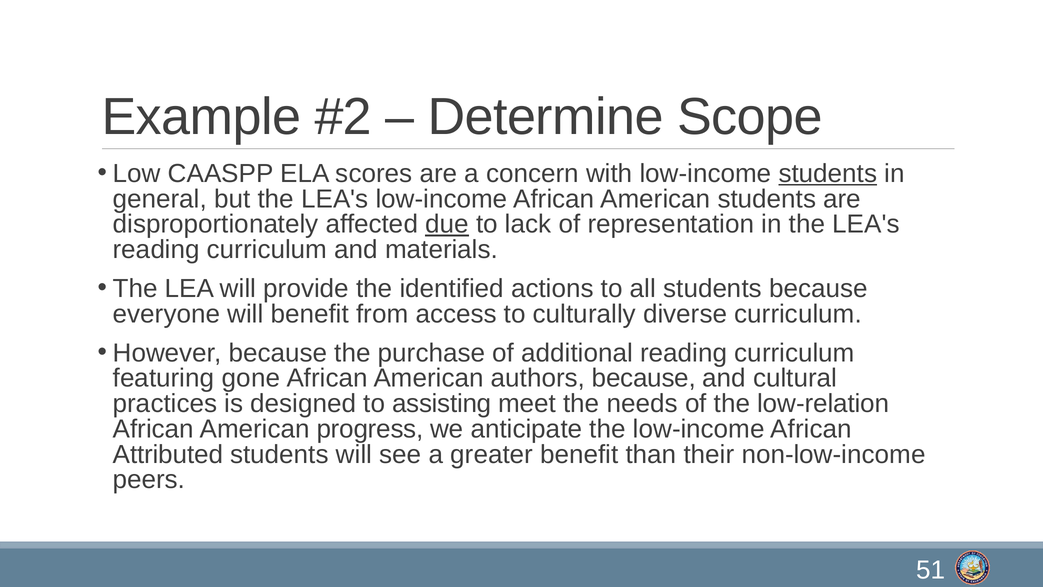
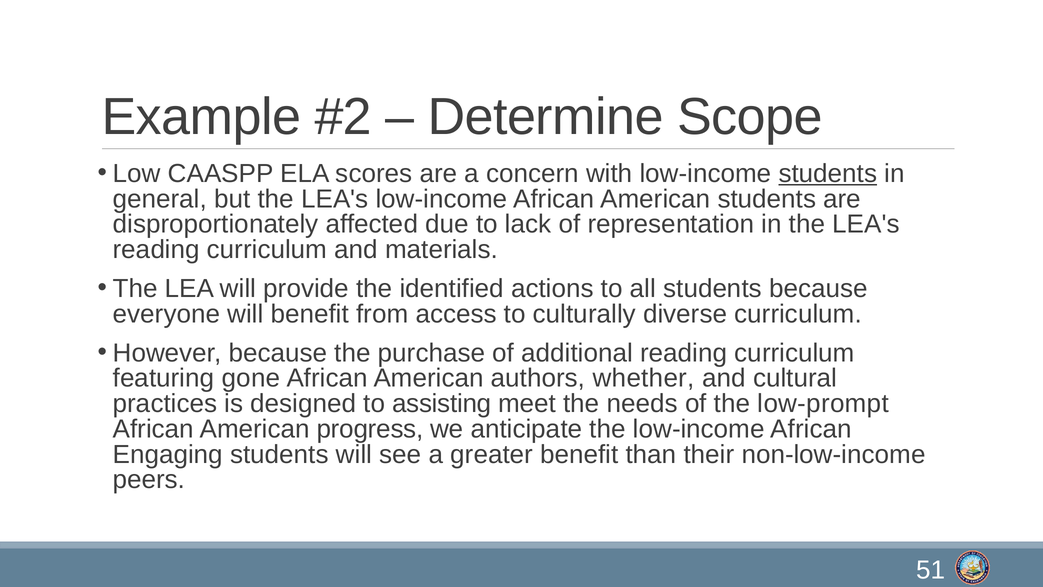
due underline: present -> none
authors because: because -> whether
low-relation: low-relation -> low-prompt
Attributed: Attributed -> Engaging
